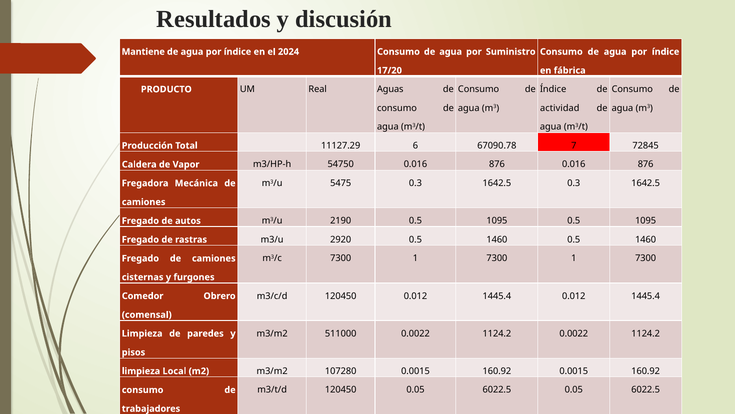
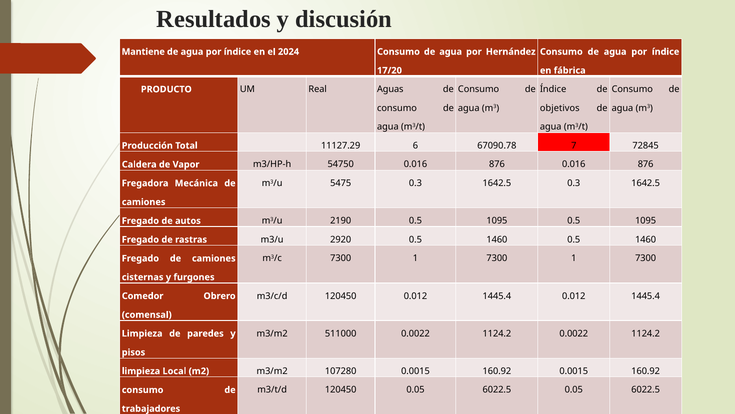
Suministro: Suministro -> Hernández
actividad: actividad -> objetivos
